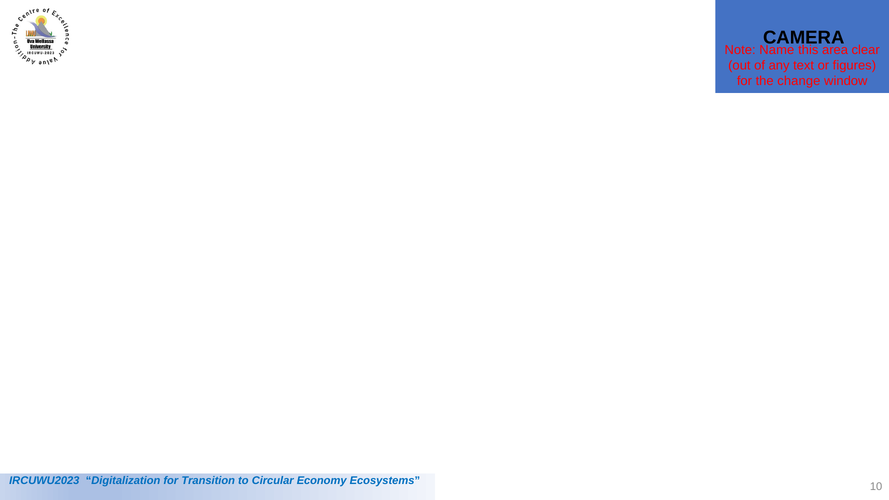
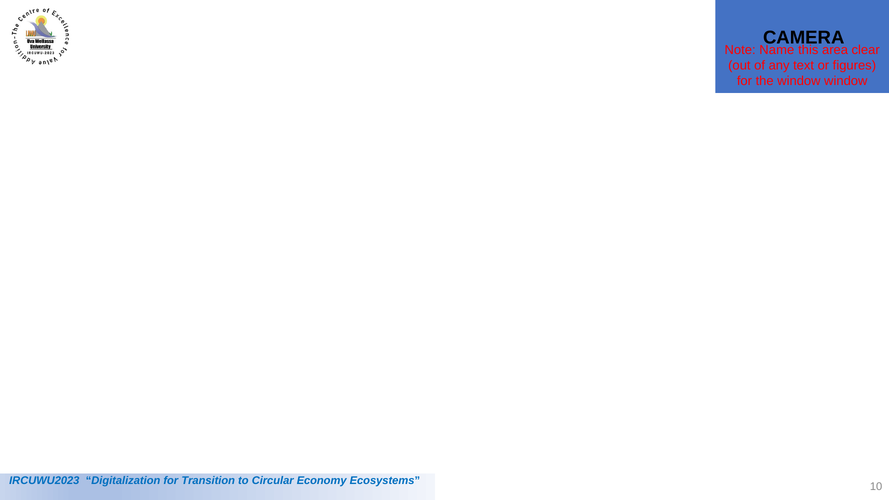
the change: change -> window
